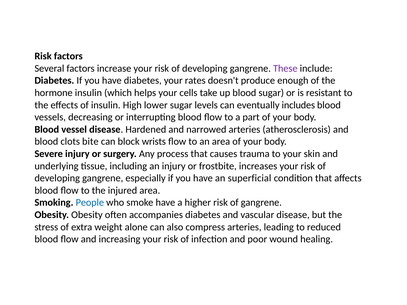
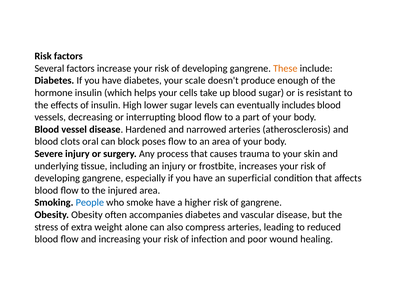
These colour: purple -> orange
rates: rates -> scale
bite: bite -> oral
wrists: wrists -> poses
